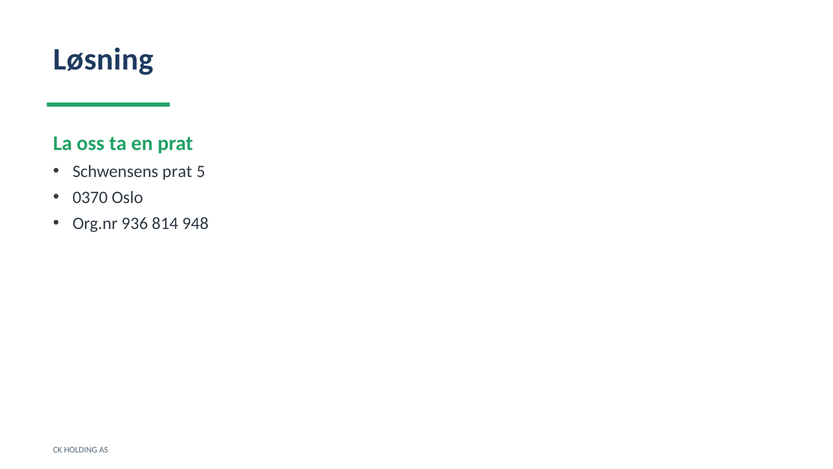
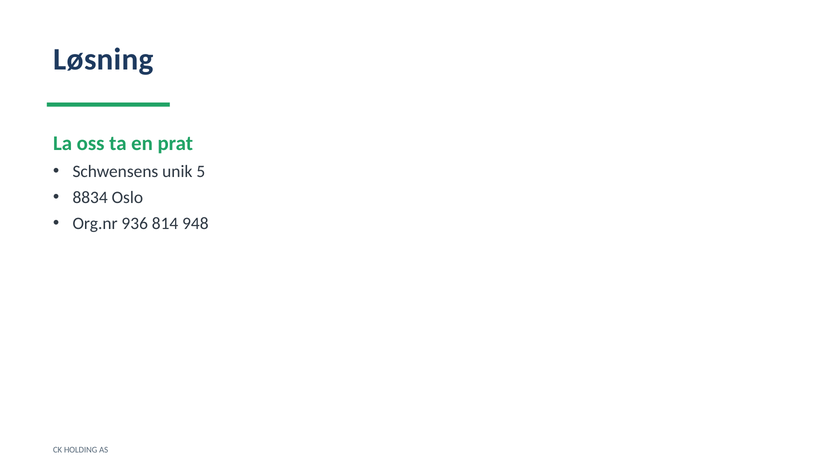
Schwensens prat: prat -> unik
0370: 0370 -> 8834
